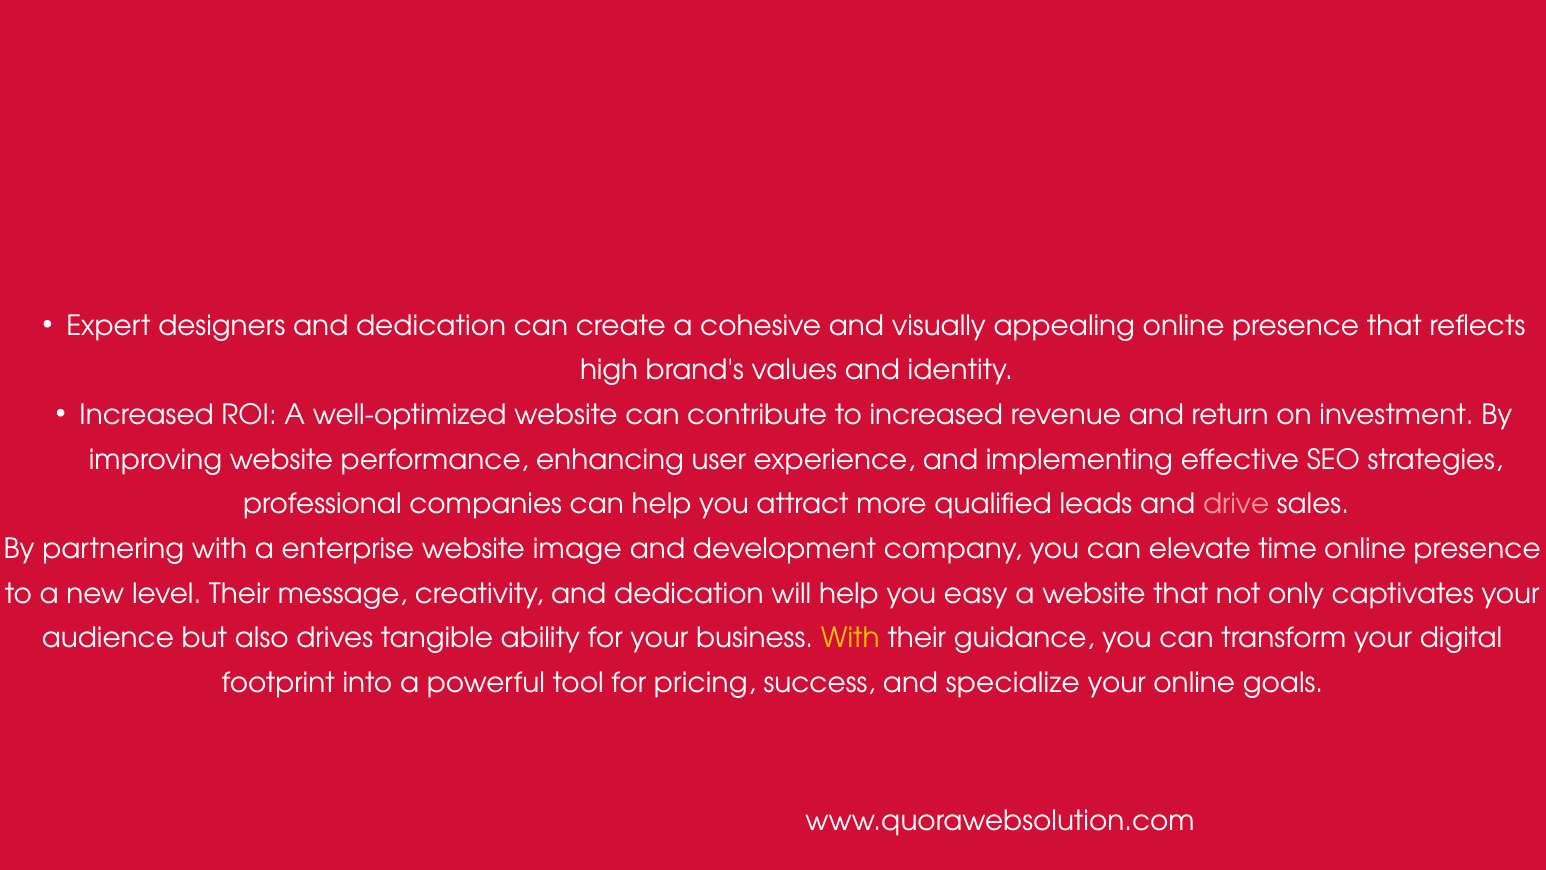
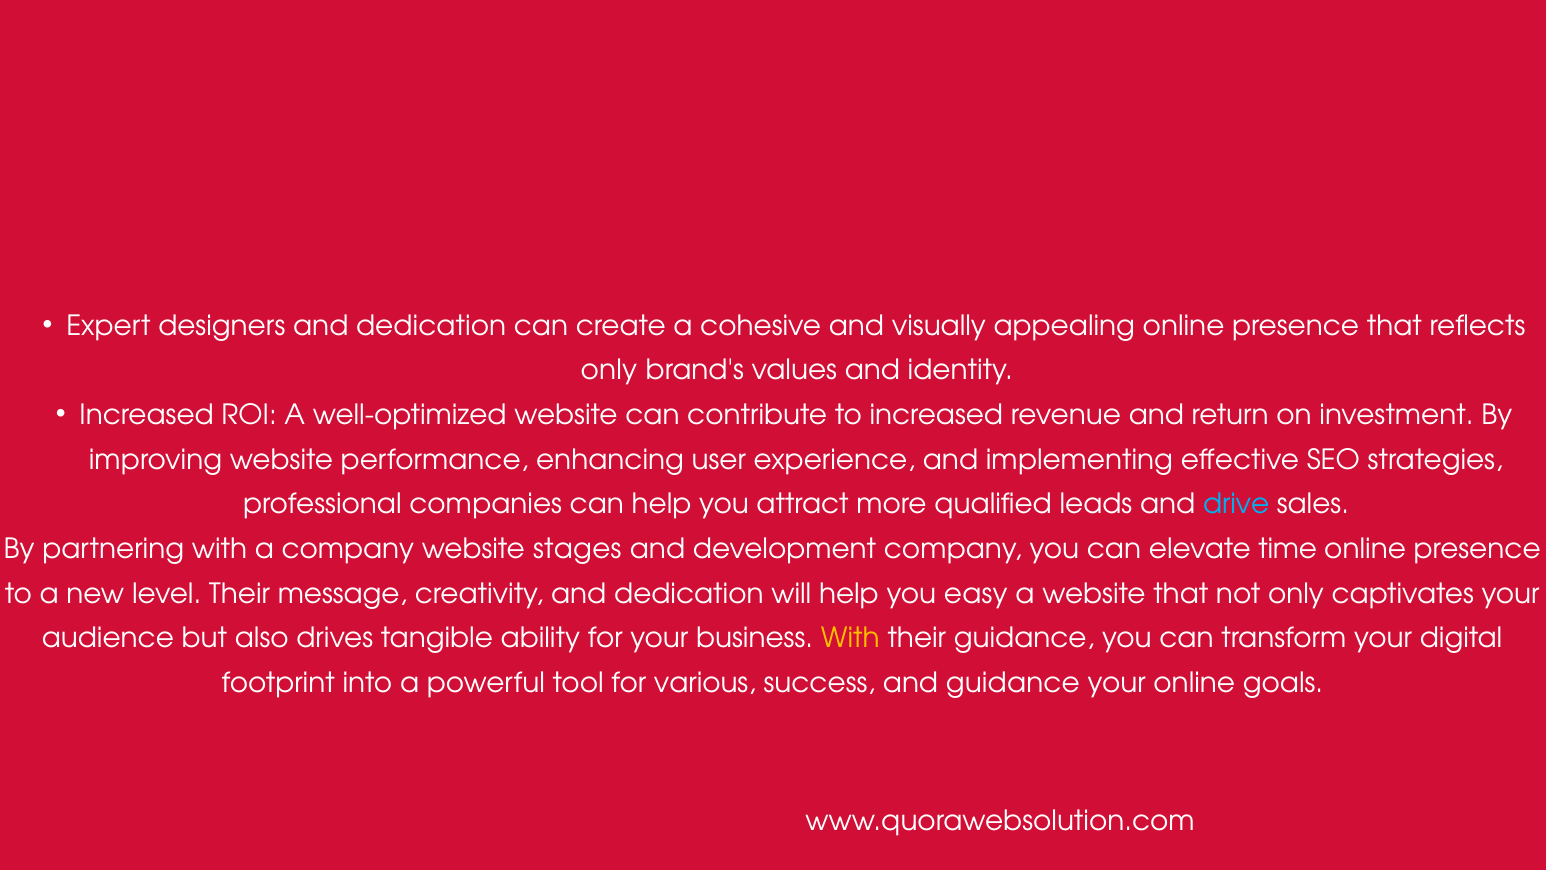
high at (609, 370): high -> only
drive colour: pink -> light blue
a enterprise: enterprise -> company
image: image -> stages
pricing: pricing -> various
and specialize: specialize -> guidance
